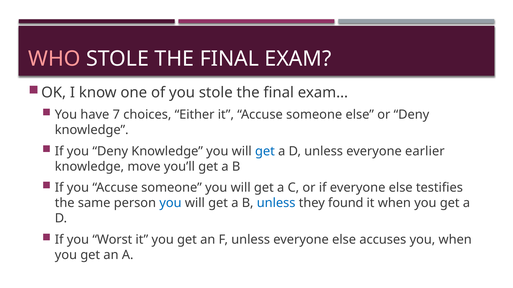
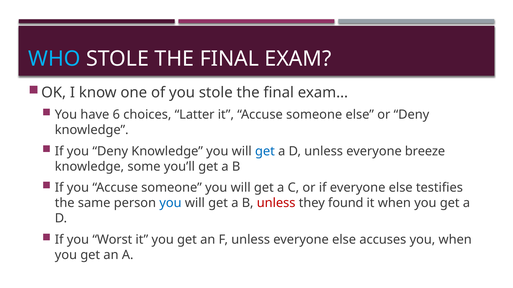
WHO colour: pink -> light blue
7: 7 -> 6
Either: Either -> Latter
earlier: earlier -> breeze
move: move -> some
unless at (276, 203) colour: blue -> red
